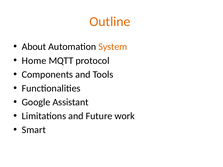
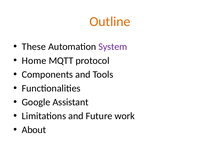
About: About -> These
System colour: orange -> purple
Smart: Smart -> About
